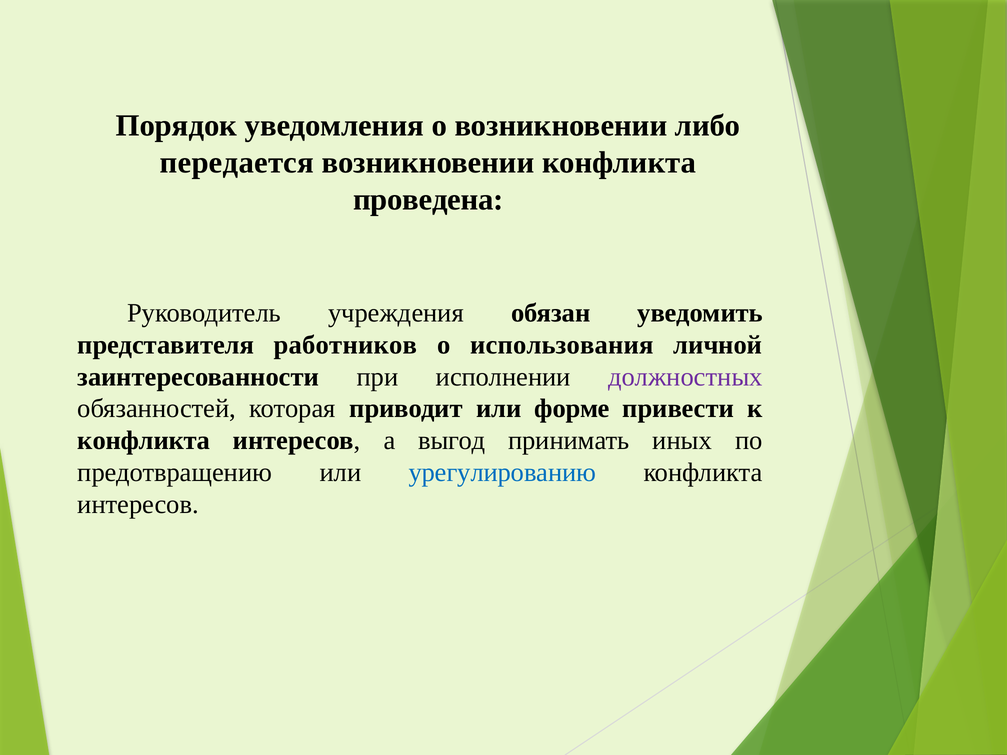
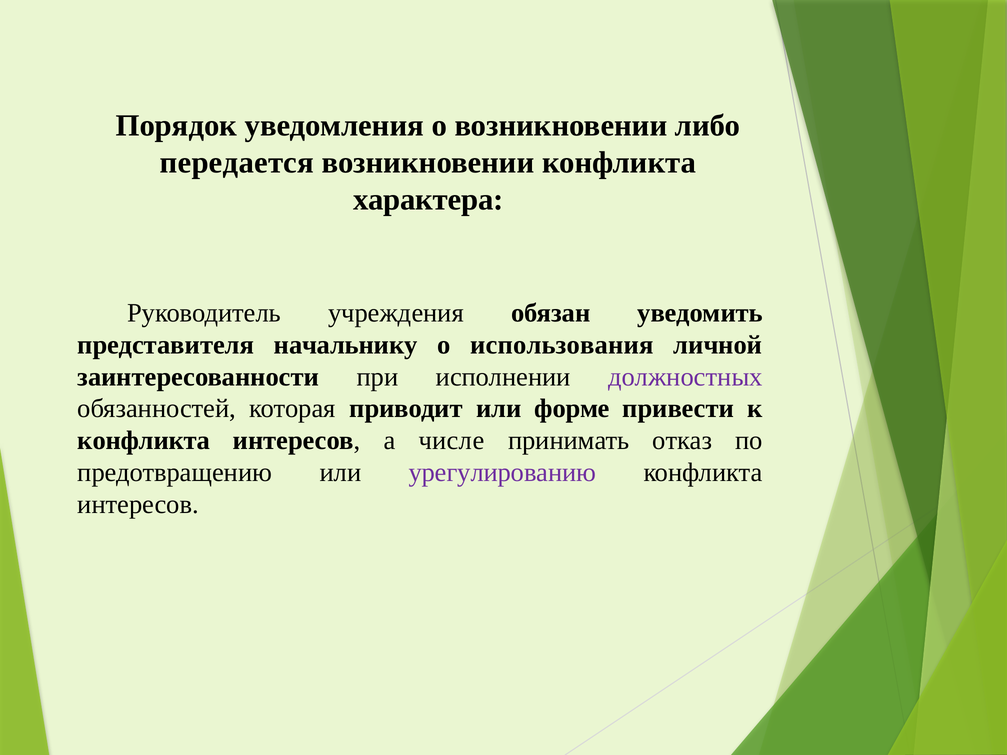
проведена: проведена -> характера
работников: работников -> начальнику
выгод: выгод -> числе
иных: иных -> отказ
урегулированию colour: blue -> purple
